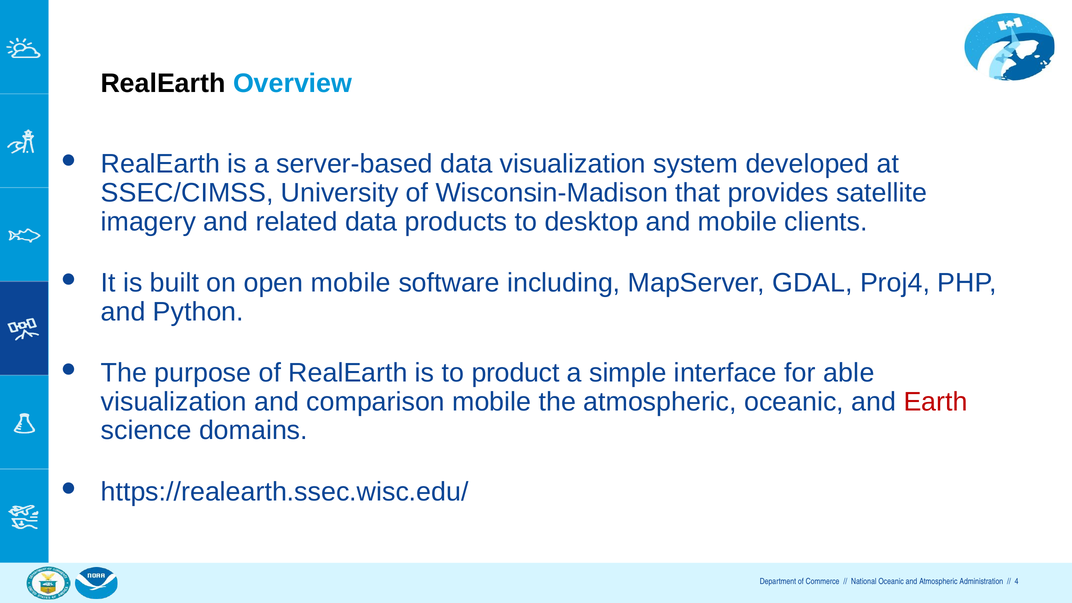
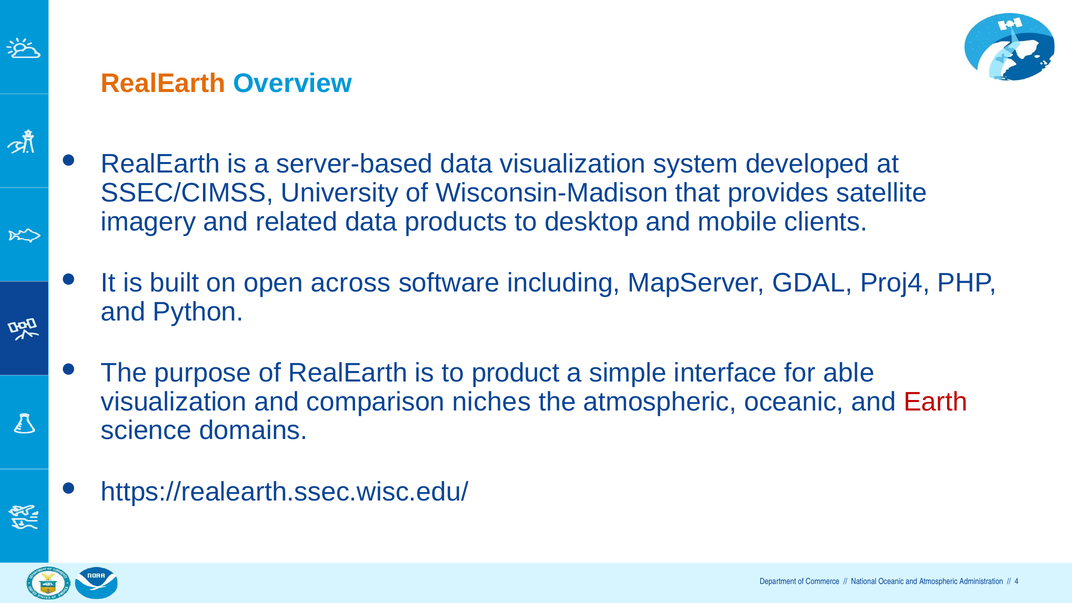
RealEarth at (163, 83) colour: black -> orange
open mobile: mobile -> across
comparison mobile: mobile -> niches
